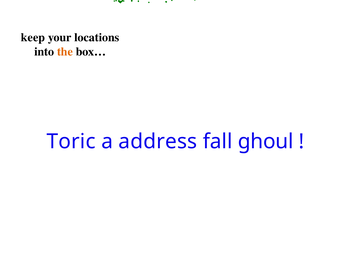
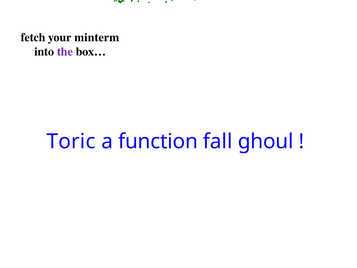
keep: keep -> fetch
locations: locations -> minterm
the colour: orange -> purple
address: address -> function
